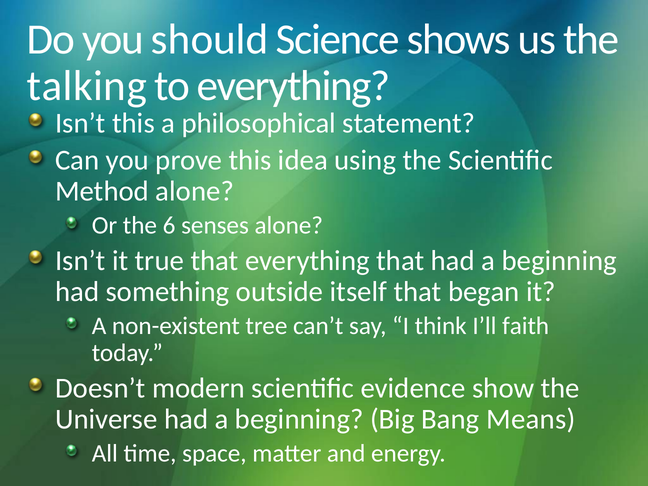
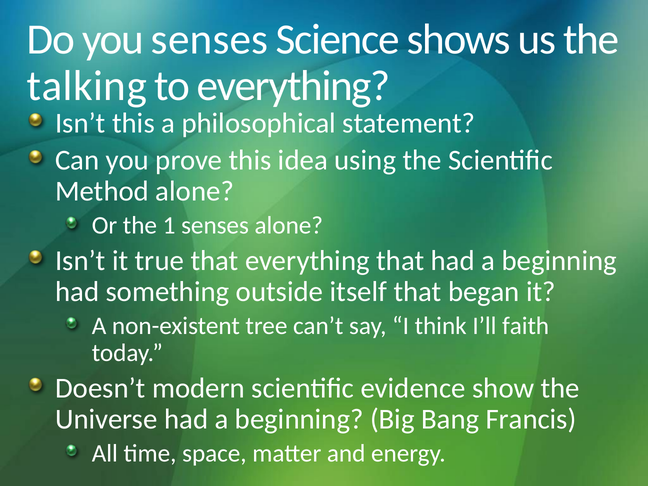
you should: should -> senses
6: 6 -> 1
Means: Means -> Francis
